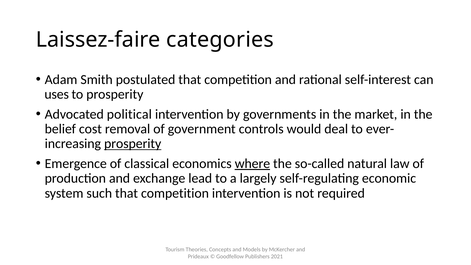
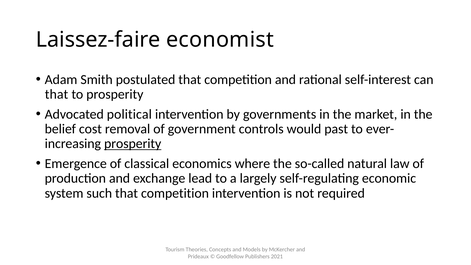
categories: categories -> economist
uses at (57, 94): uses -> that
deal: deal -> past
where underline: present -> none
